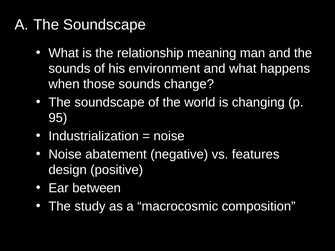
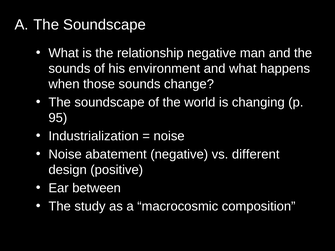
relationship meaning: meaning -> negative
features: features -> different
